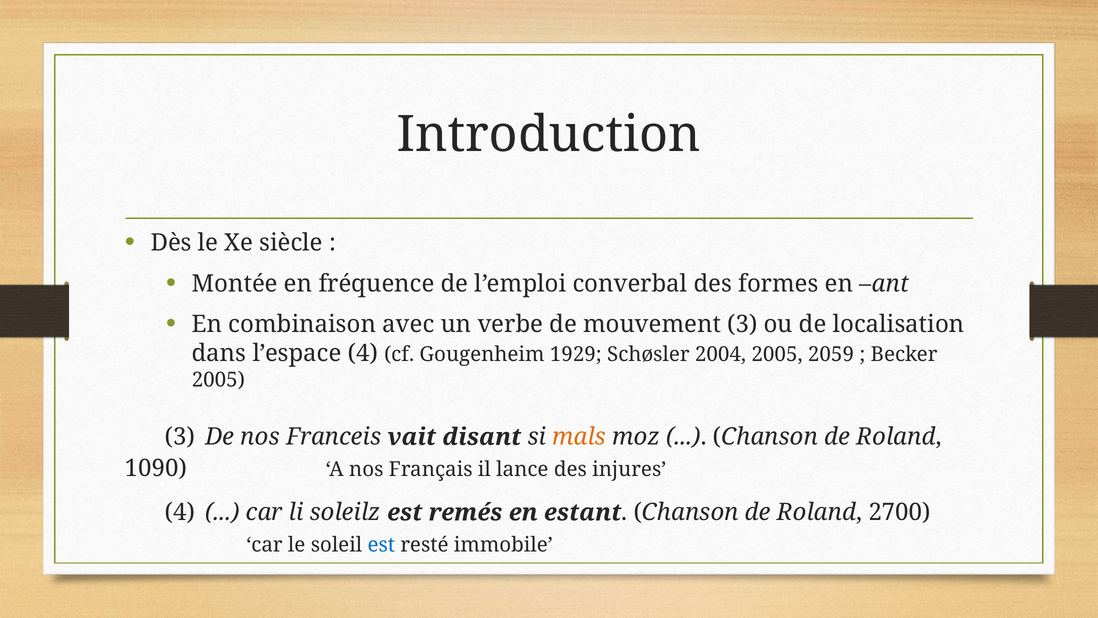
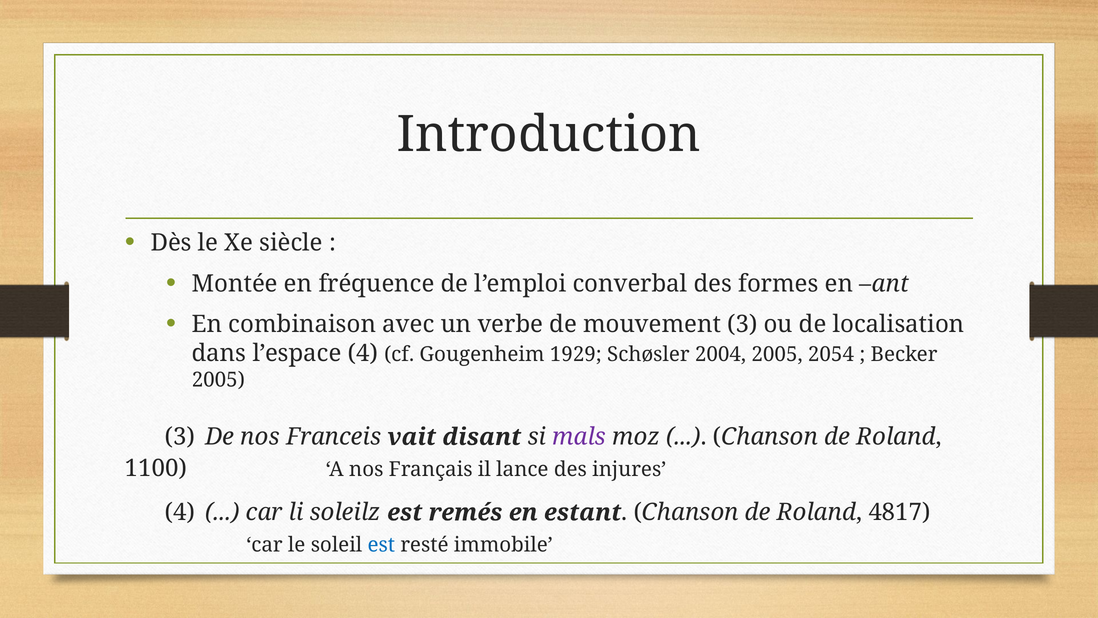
2059: 2059 -> 2054
mals colour: orange -> purple
1090: 1090 -> 1100
2700: 2700 -> 4817
